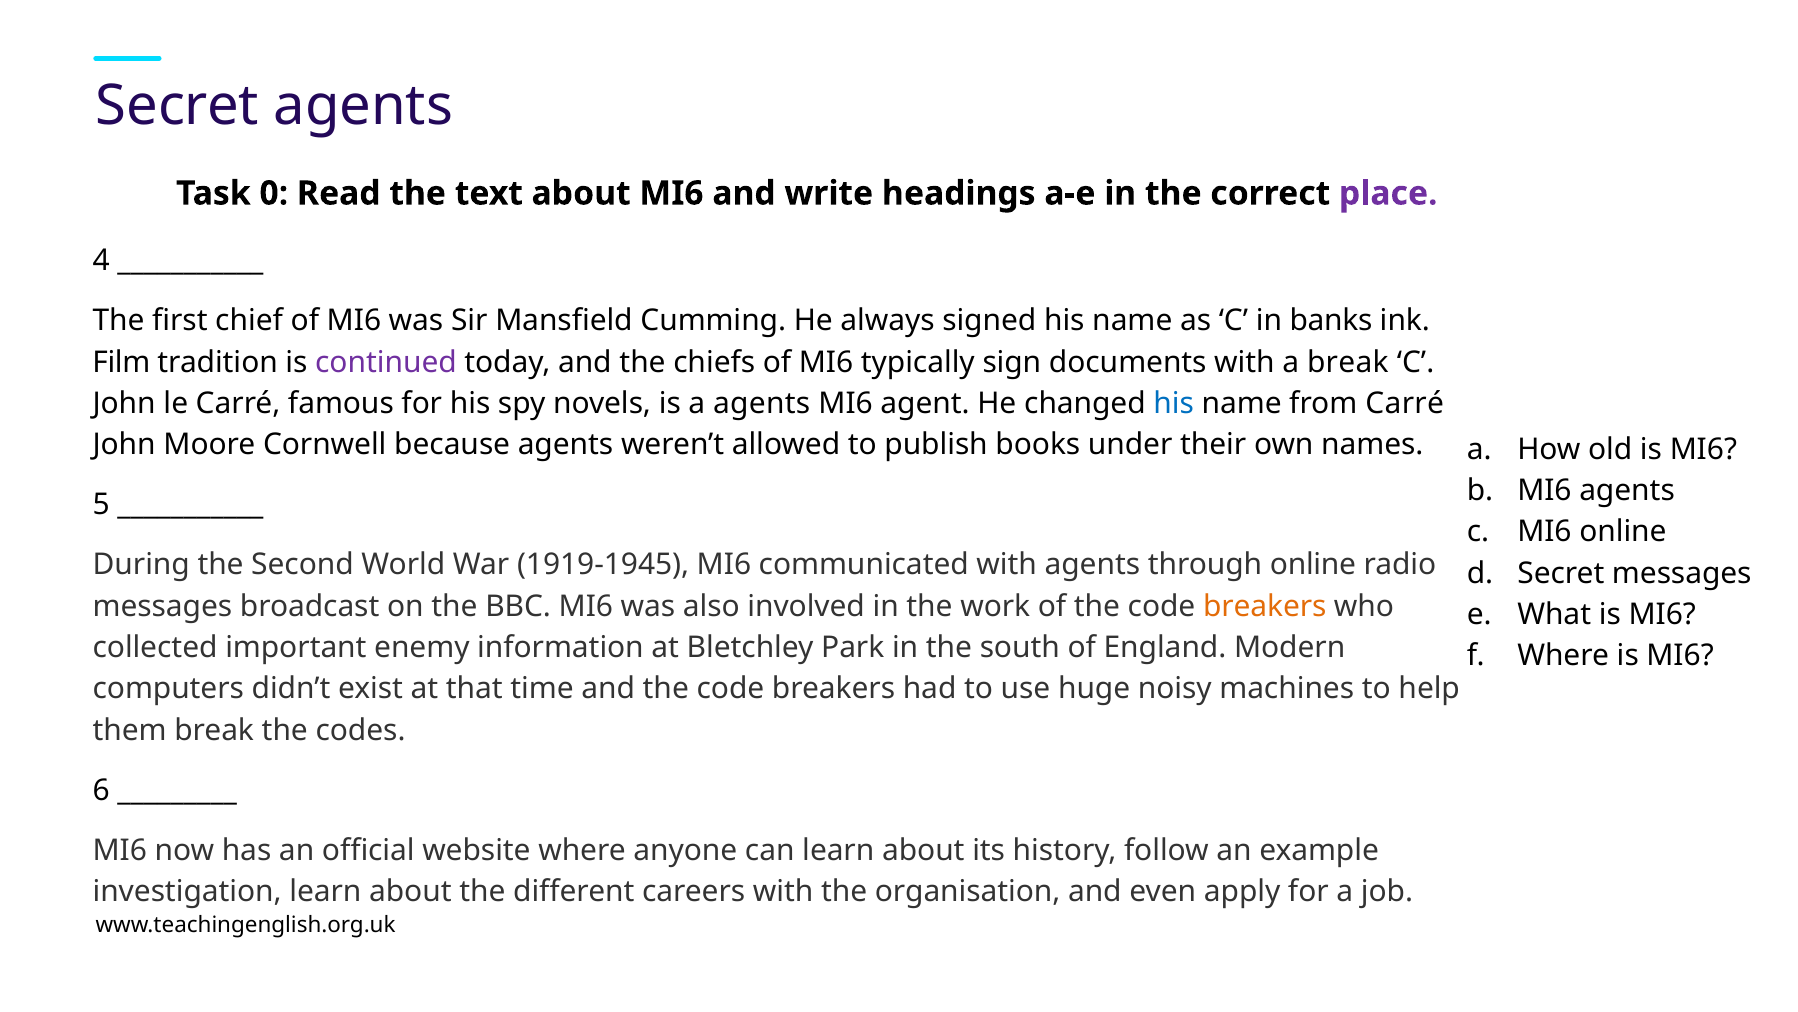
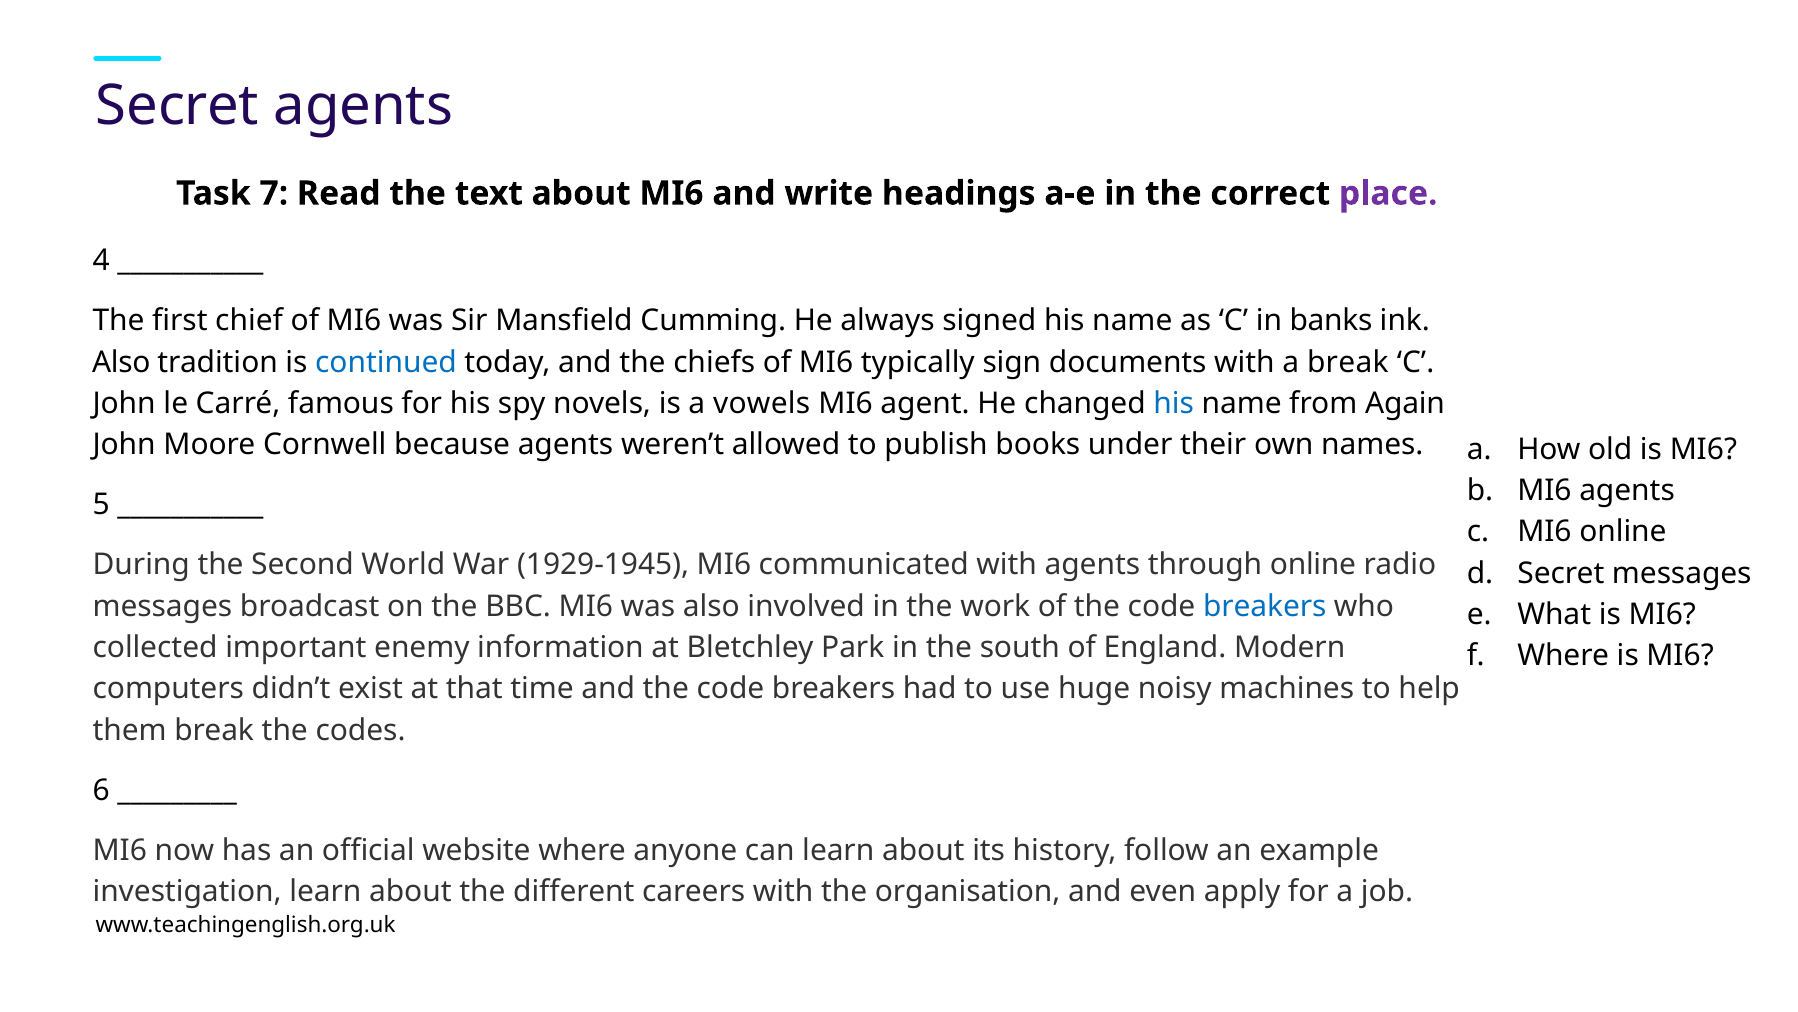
0: 0 -> 7
Film at (121, 362): Film -> Also
continued colour: purple -> blue
a agents: agents -> vowels
from Carré: Carré -> Again
1919-1945: 1919-1945 -> 1929-1945
breakers at (1265, 606) colour: orange -> blue
